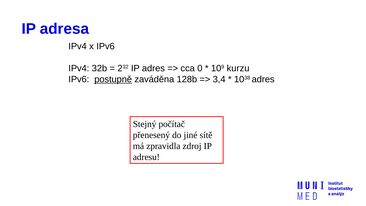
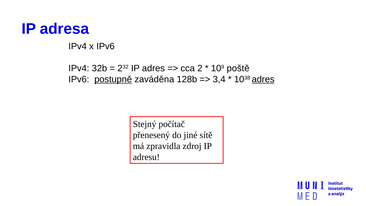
0: 0 -> 2
kurzu: kurzu -> poště
adres at (263, 79) underline: none -> present
